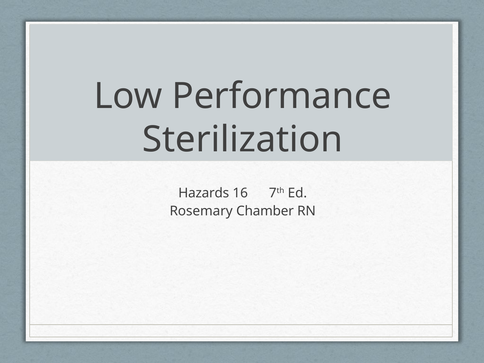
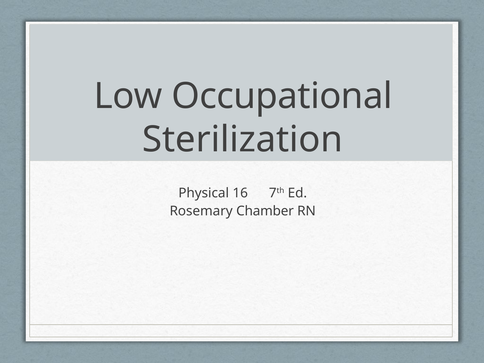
Performance: Performance -> Occupational
Hazards: Hazards -> Physical
